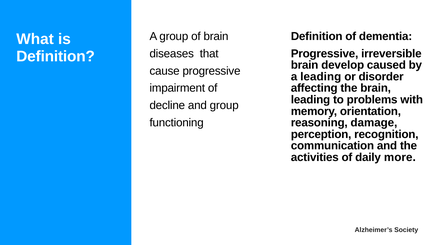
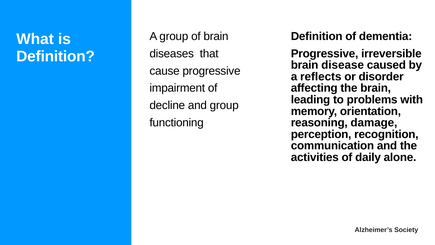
develop: develop -> disease
a leading: leading -> reflects
more: more -> alone
